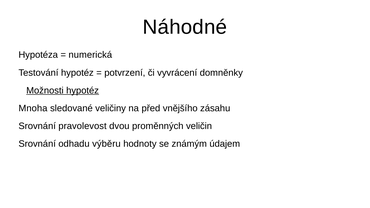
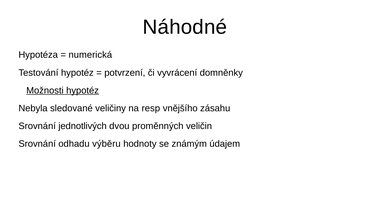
Mnoha: Mnoha -> Nebyla
před: před -> resp
pravolevost: pravolevost -> jednotlivých
